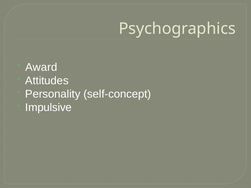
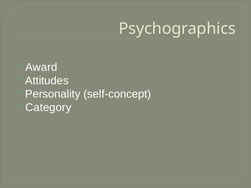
Impulsive: Impulsive -> Category
